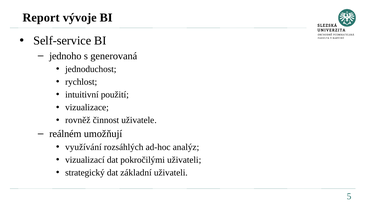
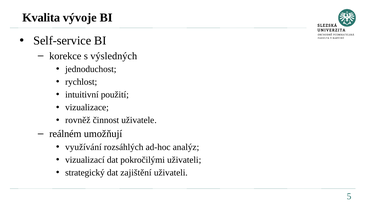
Report: Report -> Kvalita
jednoho: jednoho -> korekce
generovaná: generovaná -> výsledných
základní: základní -> zajištění
